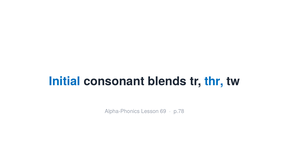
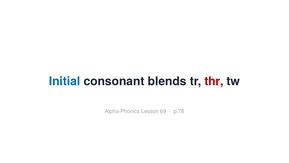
thr colour: blue -> red
